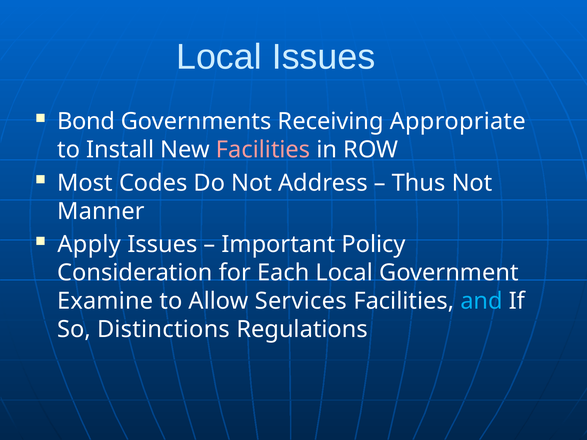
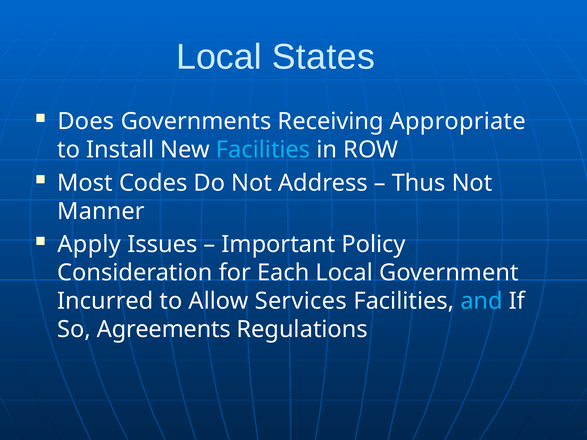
Local Issues: Issues -> States
Bond: Bond -> Does
Facilities at (263, 150) colour: pink -> light blue
Examine: Examine -> Incurred
Distinctions: Distinctions -> Agreements
